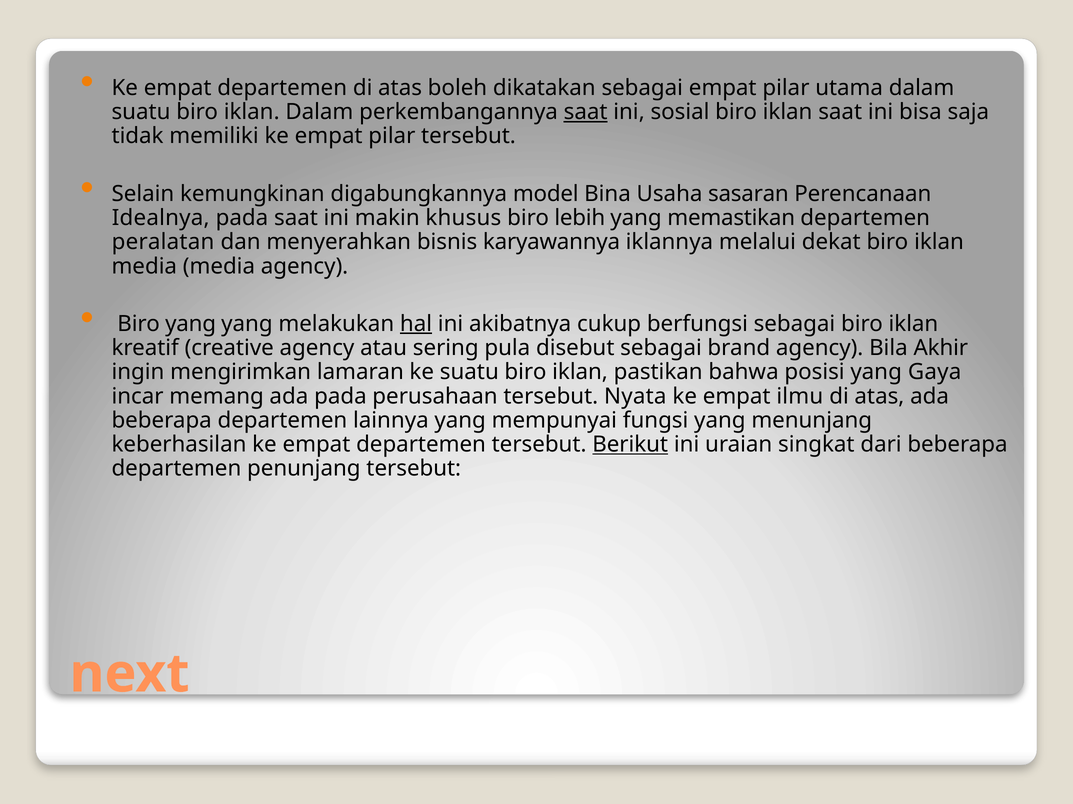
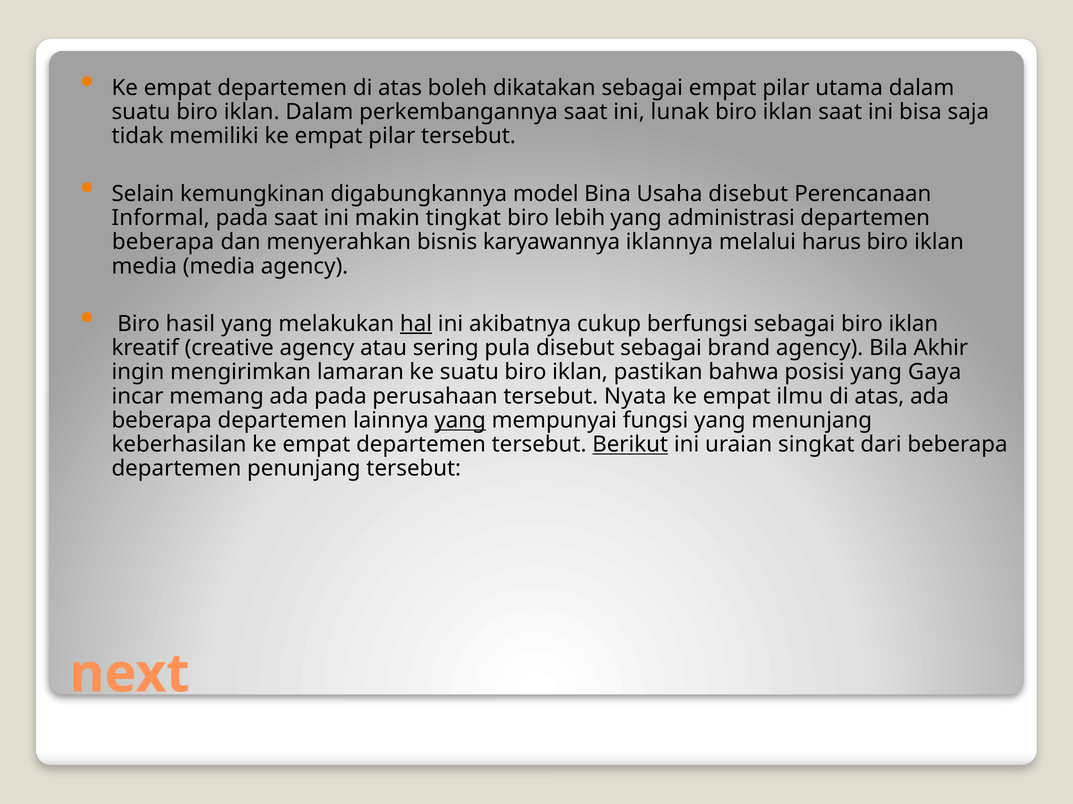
saat at (586, 112) underline: present -> none
sosial: sosial -> lunak
Usaha sasaran: sasaran -> disebut
Idealnya: Idealnya -> Informal
khusus: khusus -> tingkat
memastikan: memastikan -> administrasi
peralatan at (163, 242): peralatan -> beberapa
dekat: dekat -> harus
Biro yang: yang -> hasil
yang at (460, 421) underline: none -> present
